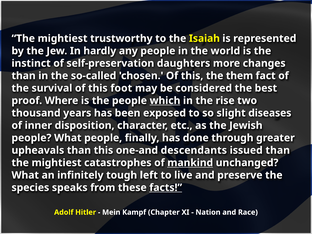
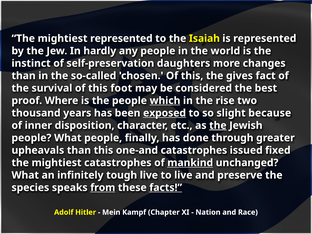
mightiest trustworthy: trustworthy -> represented
them: them -> gives
exposed underline: none -> present
diseases: diseases -> because
the at (218, 125) underline: none -> present
one-and descendants: descendants -> catastrophes
issued than: than -> fixed
tough left: left -> live
from underline: none -> present
